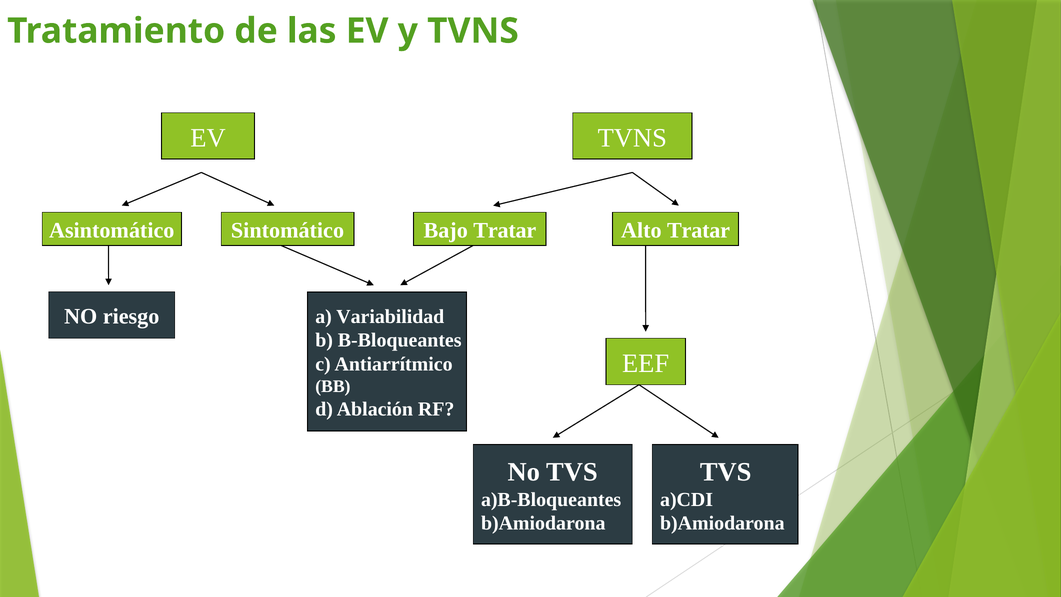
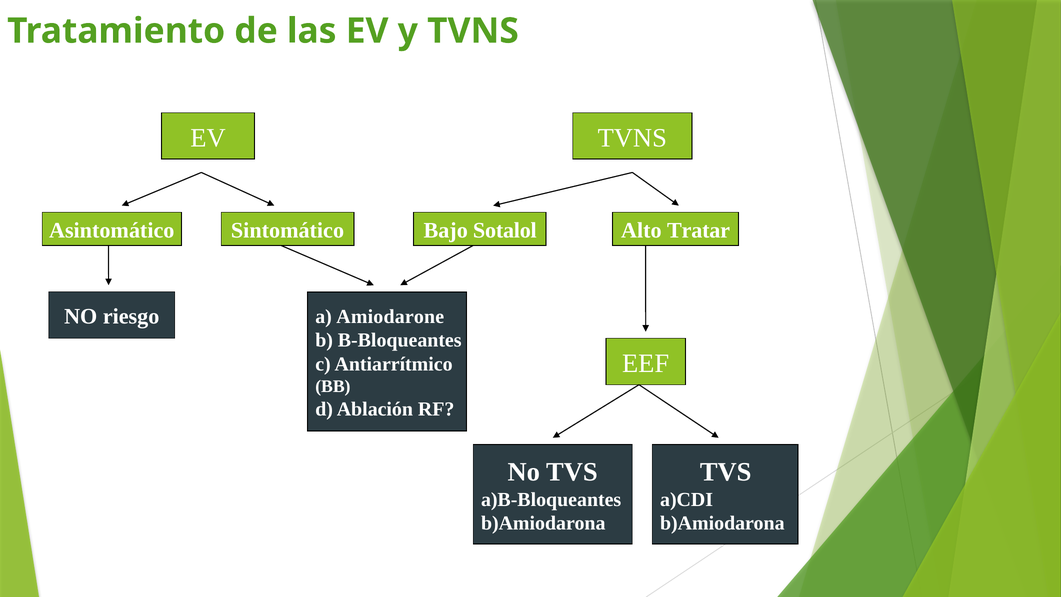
Bajo Tratar: Tratar -> Sotalol
Variabilidad: Variabilidad -> Amiodarone
